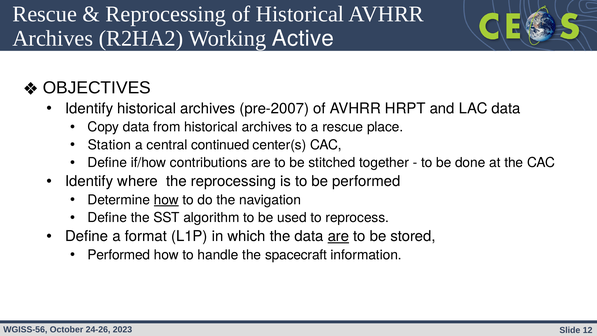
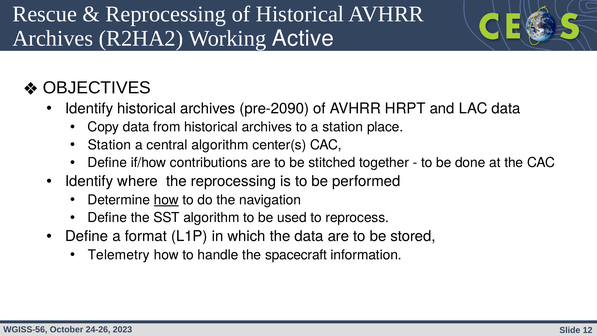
pre-2007: pre-2007 -> pre-2090
a rescue: rescue -> station
central continued: continued -> algorithm
are at (338, 236) underline: present -> none
Performed at (119, 255): Performed -> Telemetry
